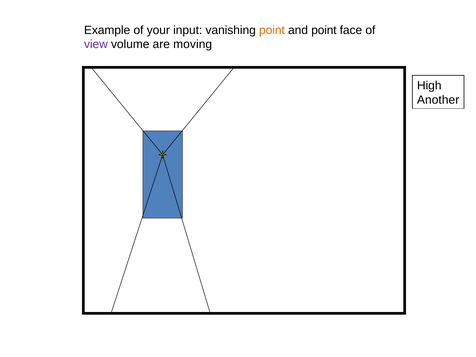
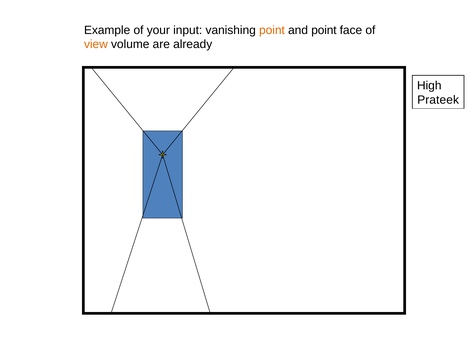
view colour: purple -> orange
moving: moving -> already
Another: Another -> Prateek
